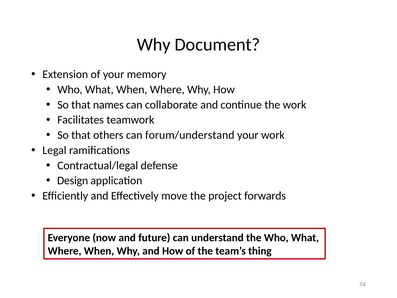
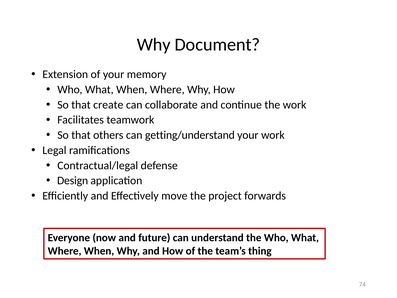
names: names -> create
forum/understand: forum/understand -> getting/understand
